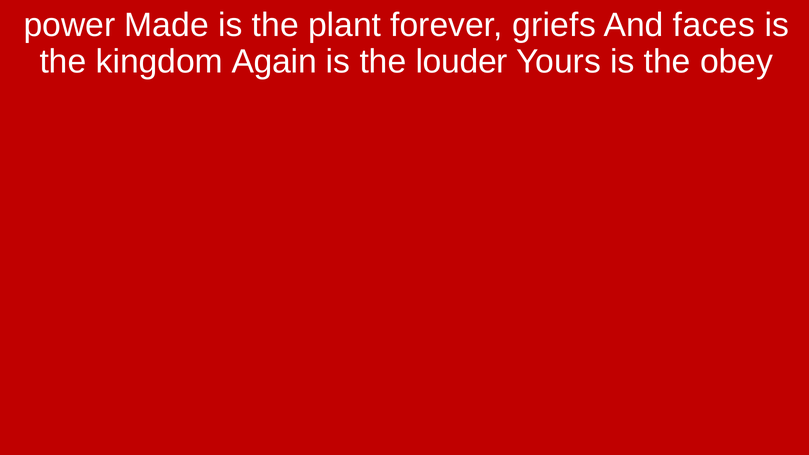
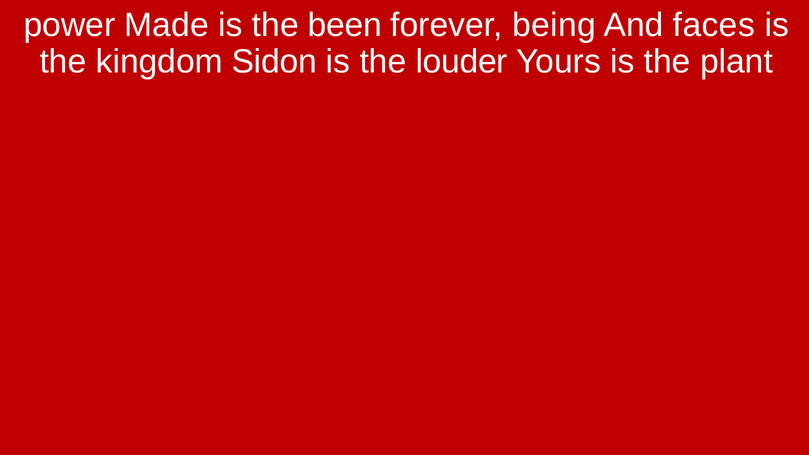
plant: plant -> been
griefs: griefs -> being
Again: Again -> Sidon
obey: obey -> plant
